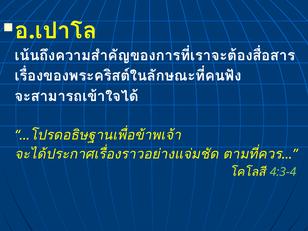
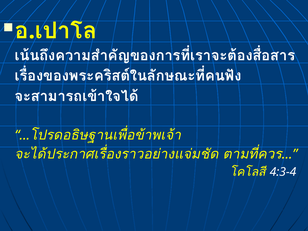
4:3-4 colour: light green -> white
